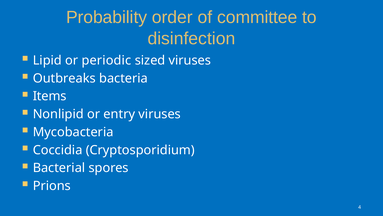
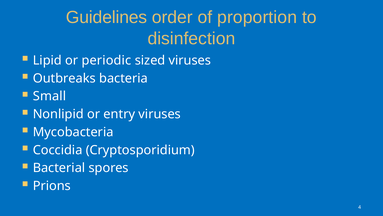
Probability: Probability -> Guidelines
committee: committee -> proportion
Items: Items -> Small
